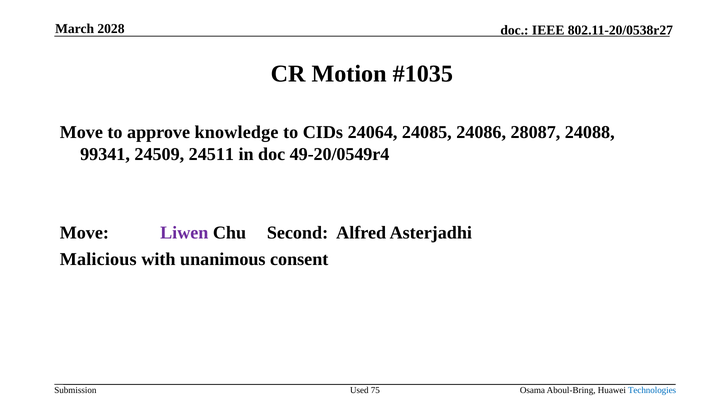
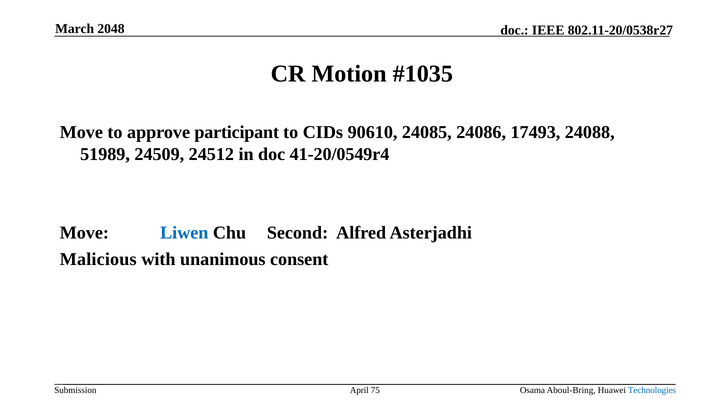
2028: 2028 -> 2048
knowledge: knowledge -> participant
24064: 24064 -> 90610
28087: 28087 -> 17493
99341: 99341 -> 51989
24511: 24511 -> 24512
49-20/0549r4: 49-20/0549r4 -> 41-20/0549r4
Liwen colour: purple -> blue
Used: Used -> April
